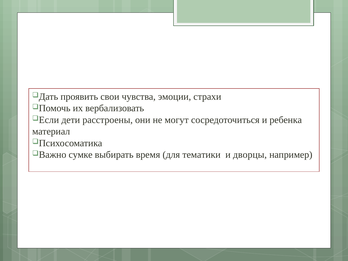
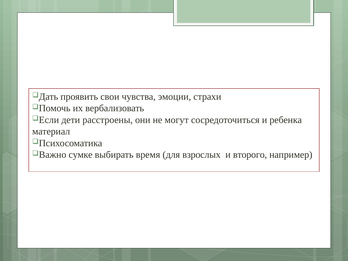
тематики: тематики -> взрослых
дворцы: дворцы -> второго
